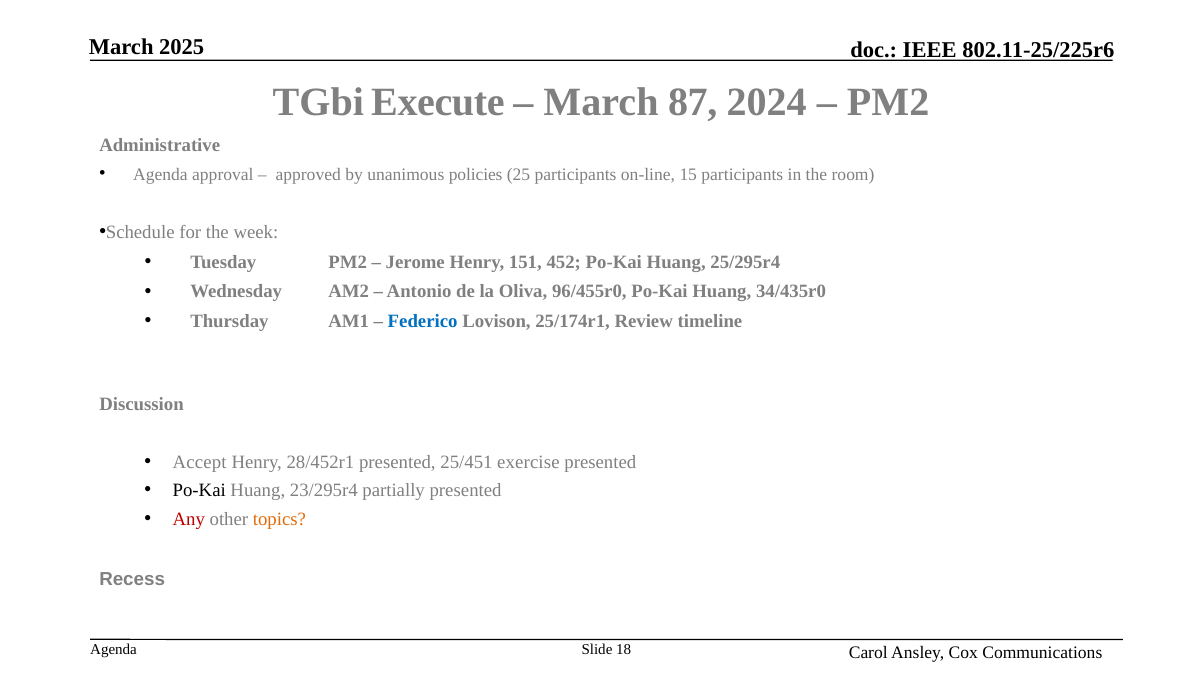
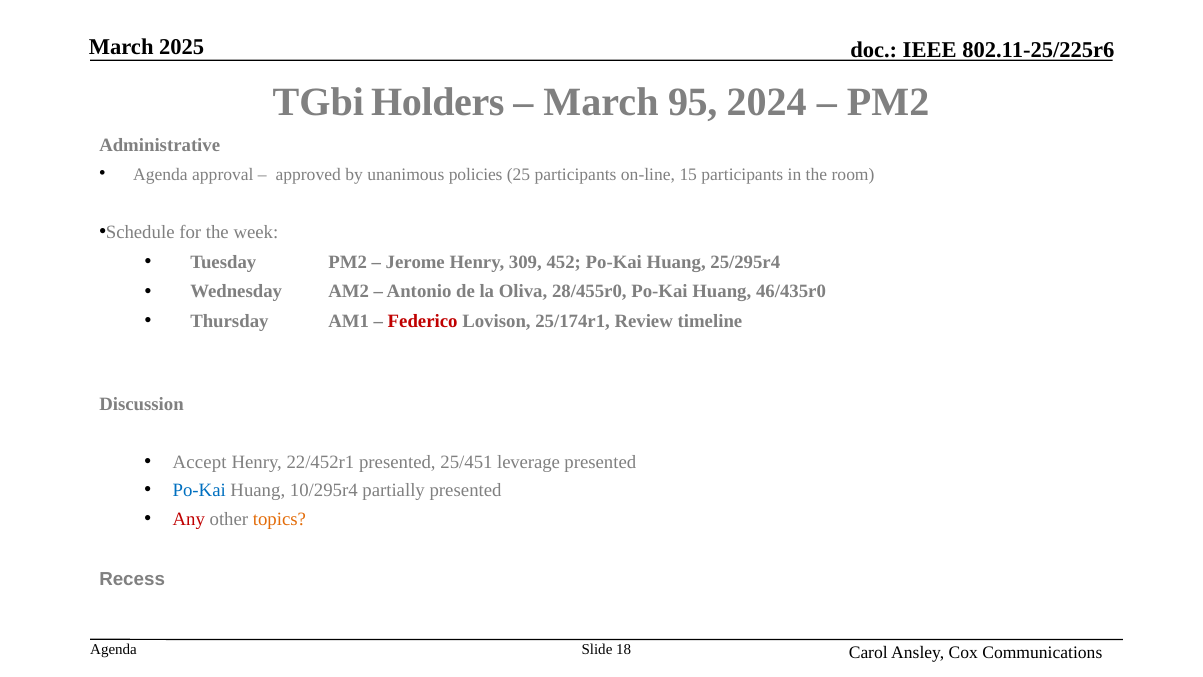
Execute: Execute -> Holders
87: 87 -> 95
151: 151 -> 309
96/455r0: 96/455r0 -> 28/455r0
34/435r0: 34/435r0 -> 46/435r0
Federico colour: blue -> red
28/452r1: 28/452r1 -> 22/452r1
exercise: exercise -> leverage
Po-Kai at (199, 490) colour: black -> blue
23/295r4: 23/295r4 -> 10/295r4
